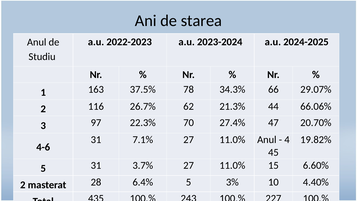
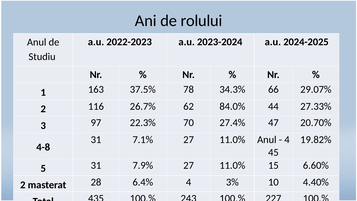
starea: starea -> rolului
21.3%: 21.3% -> 84.0%
66.06%: 66.06% -> 27.33%
4-6: 4-6 -> 4-8
3.7%: 3.7% -> 7.9%
6.4% 5: 5 -> 4
